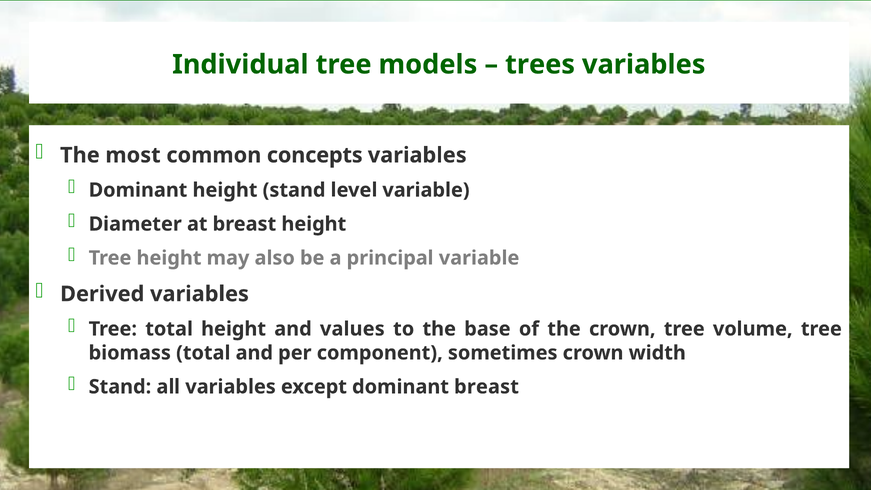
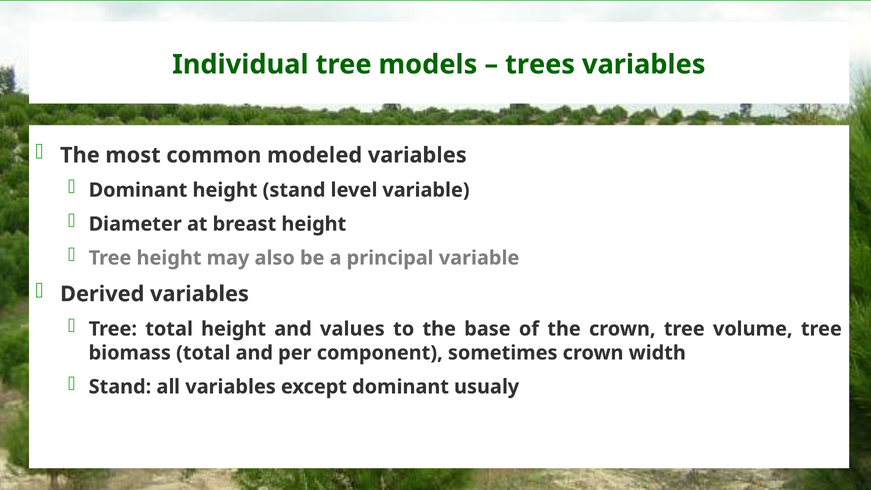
concepts: concepts -> modeled
dominant breast: breast -> usualy
